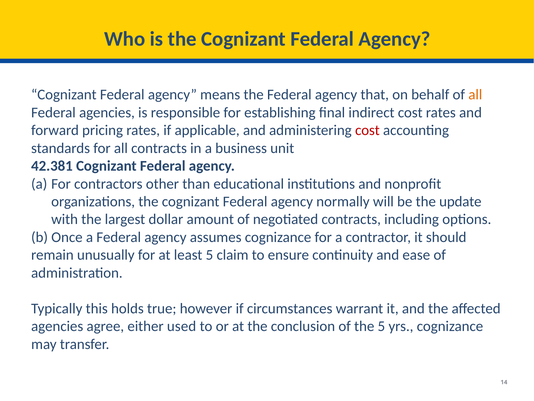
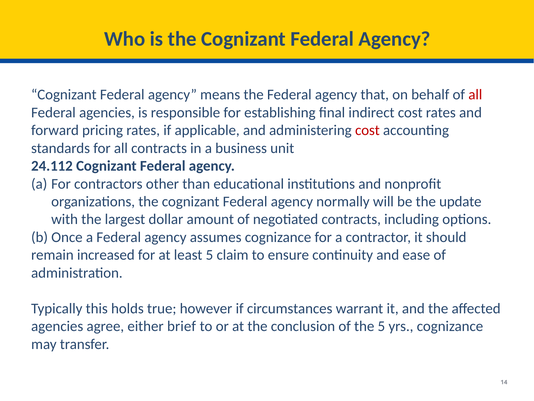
all at (475, 95) colour: orange -> red
42.381: 42.381 -> 24.112
unusually: unusually -> increased
used: used -> brief
